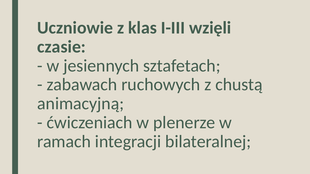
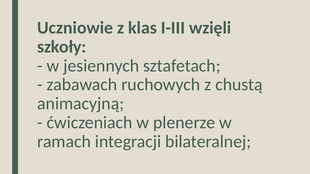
czasie: czasie -> szkoły
